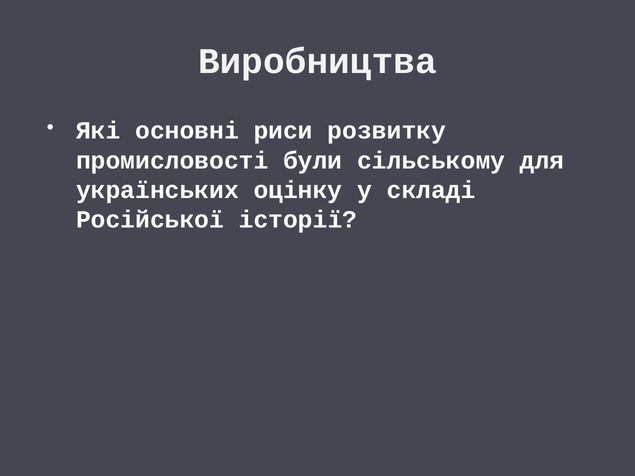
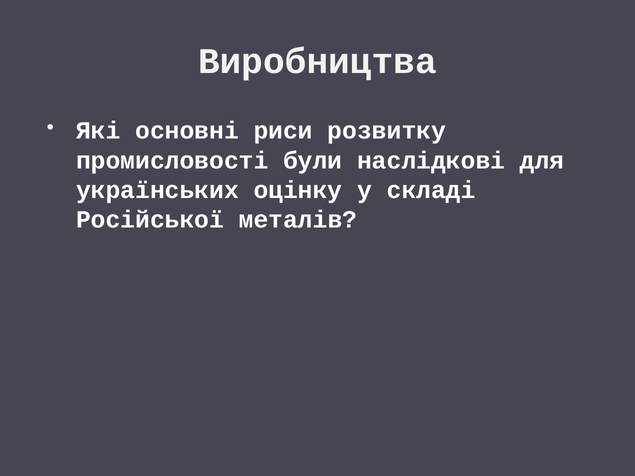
сільському: сільському -> наслідкові
історії: історії -> металів
